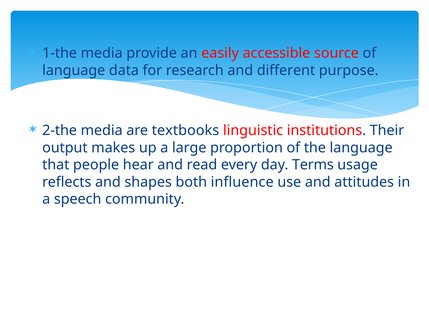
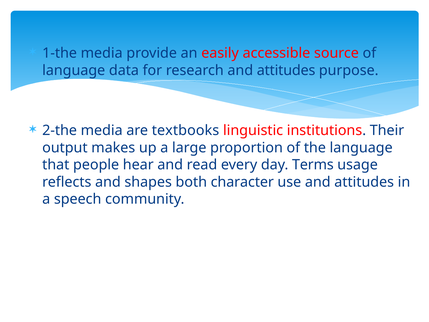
research and different: different -> attitudes
influence: influence -> character
